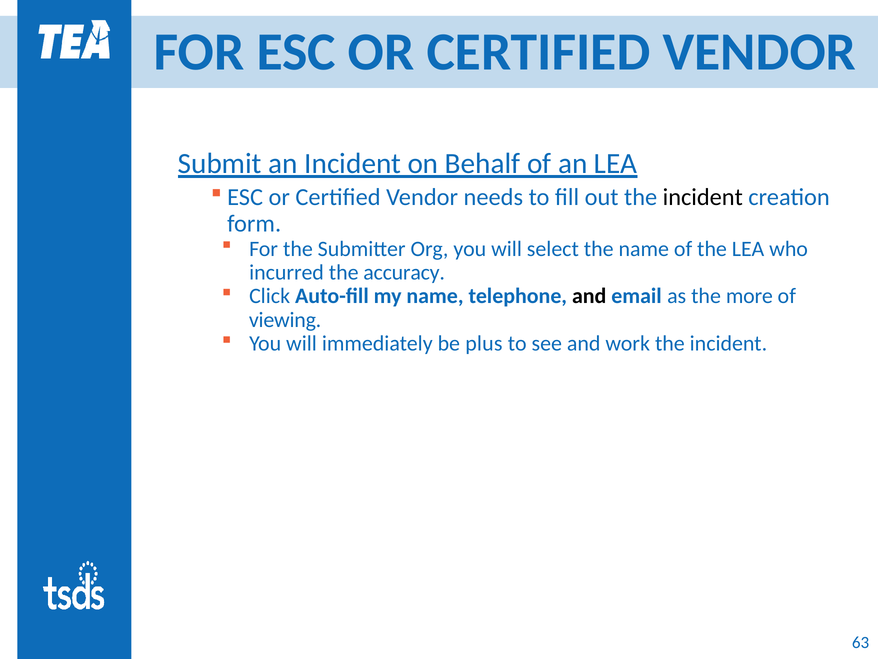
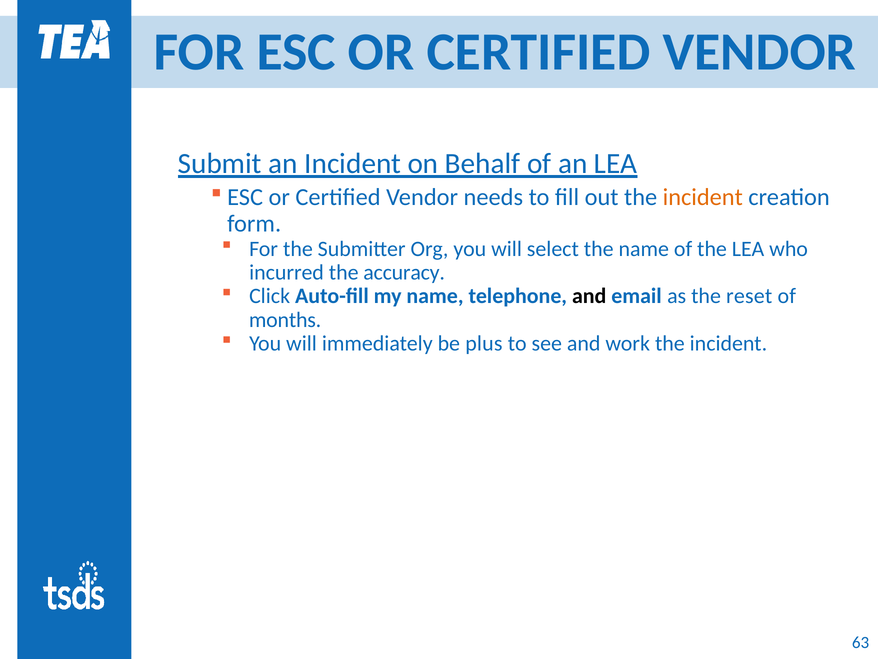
incident at (703, 197) colour: black -> orange
more: more -> reset
viewing: viewing -> months
